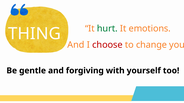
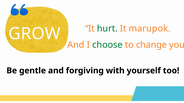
emotions: emotions -> marupok
THING: THING -> GROW
choose colour: red -> green
